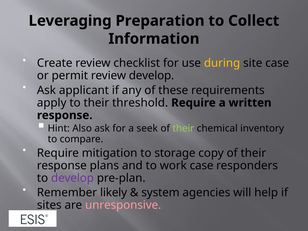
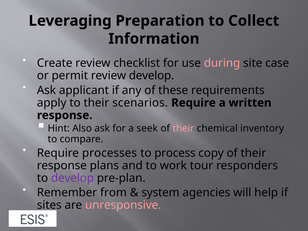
during colour: yellow -> pink
threshold: threshold -> scenarios
their at (183, 128) colour: light green -> pink
mitigation: mitigation -> processes
storage: storage -> process
work case: case -> tour
likely: likely -> from
